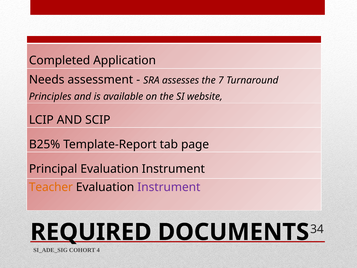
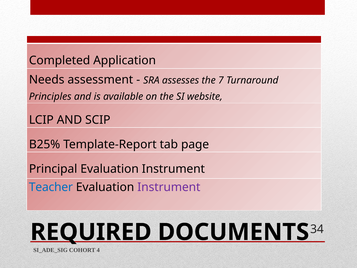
Teacher colour: orange -> blue
